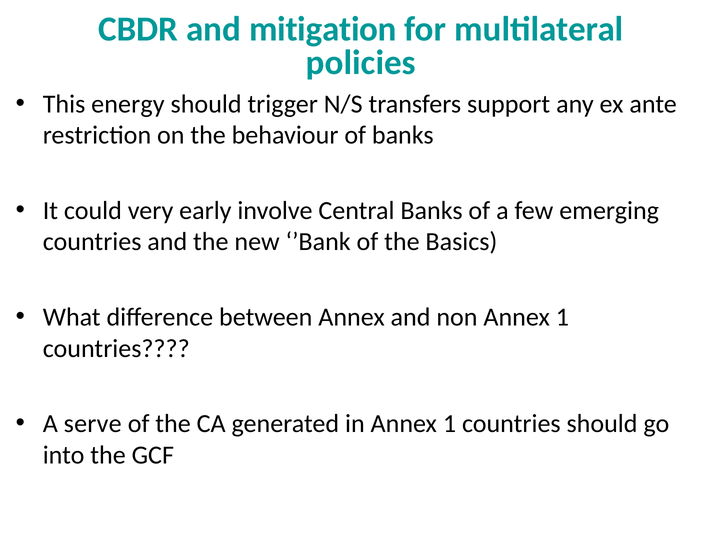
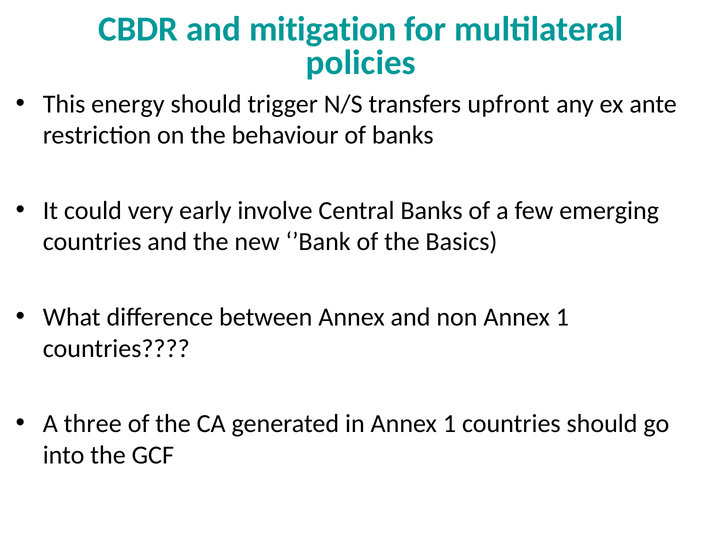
support: support -> upfront
serve: serve -> three
